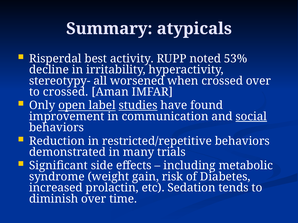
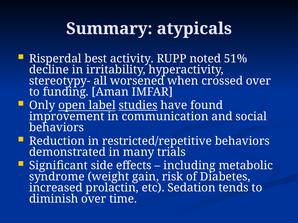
53%: 53% -> 51%
to crossed: crossed -> funding
social underline: present -> none
